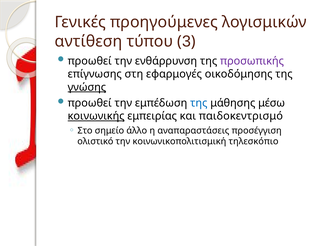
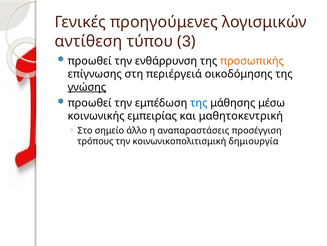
προσωπικής colour: purple -> orange
εφαρμογές: εφαρμογές -> περιέργειά
κοινωνικής underline: present -> none
παιδοκεντρισμό: παιδοκεντρισμό -> μαθητοκεντρική
ολιστικό: ολιστικό -> τρόπους
τηλεσκόπιο: τηλεσκόπιο -> δημιουργία
